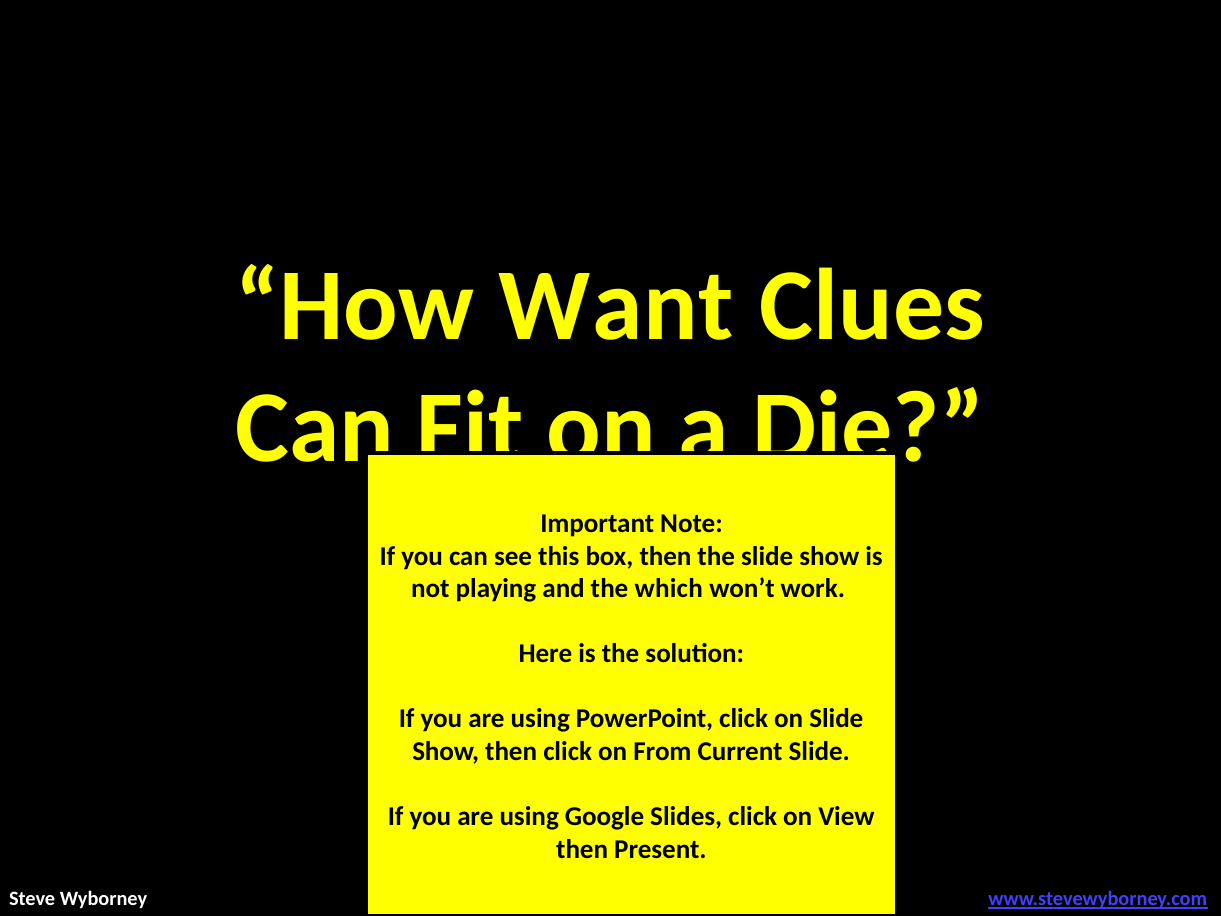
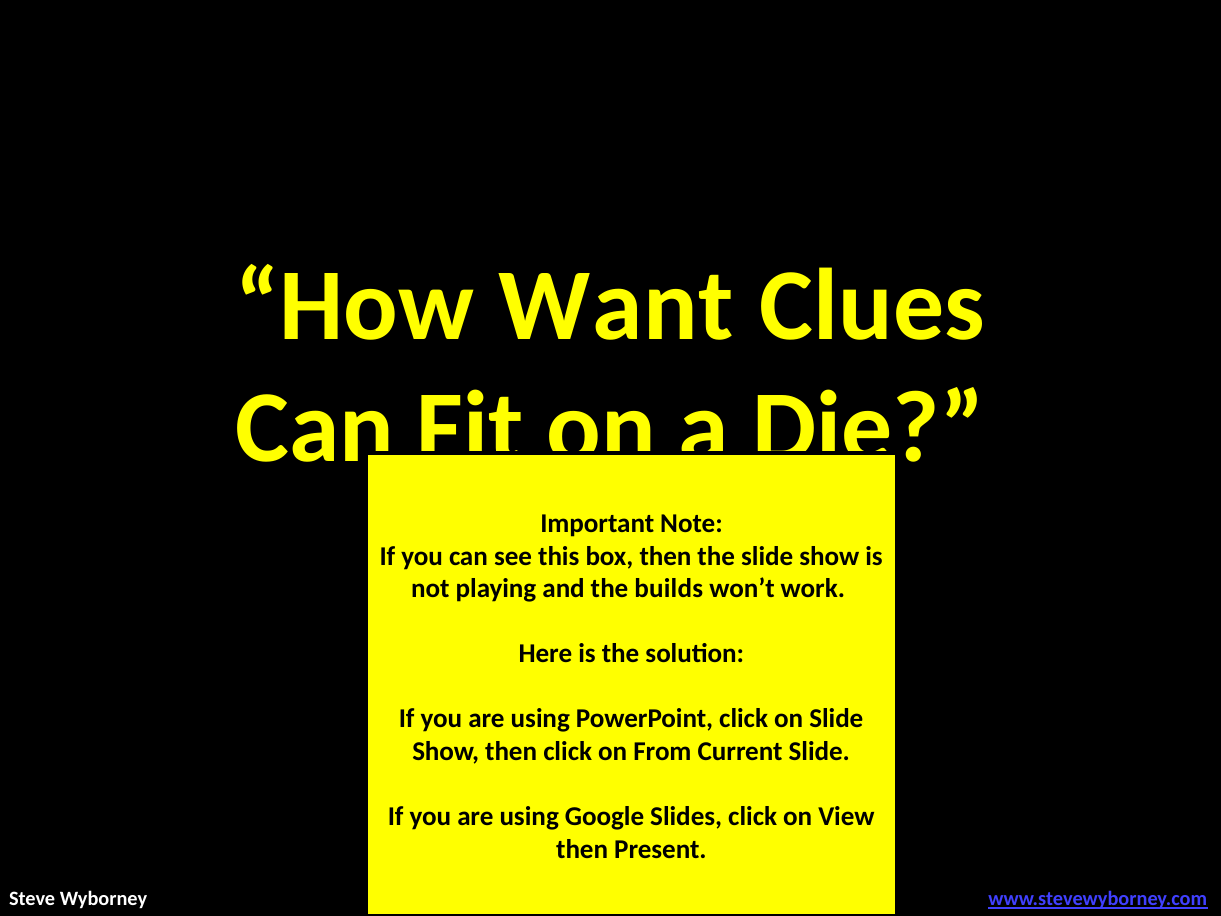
which: which -> builds
